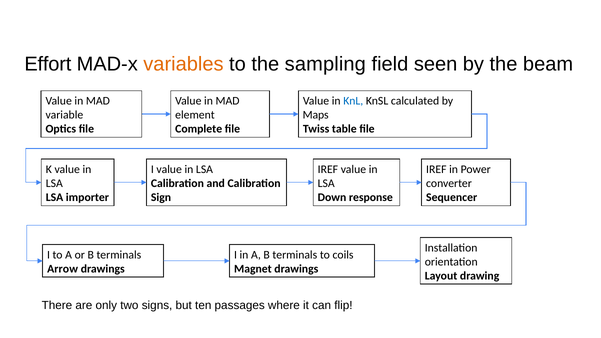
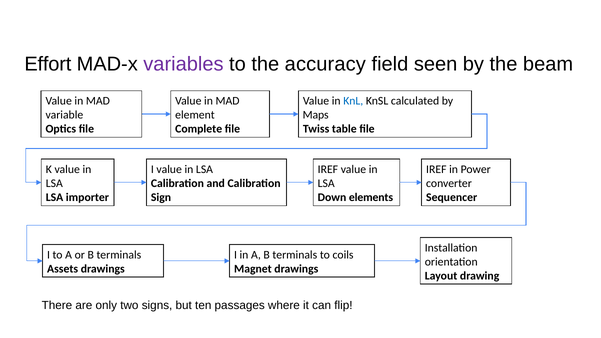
variables colour: orange -> purple
sampling: sampling -> accuracy
response: response -> elements
Arrow: Arrow -> Assets
